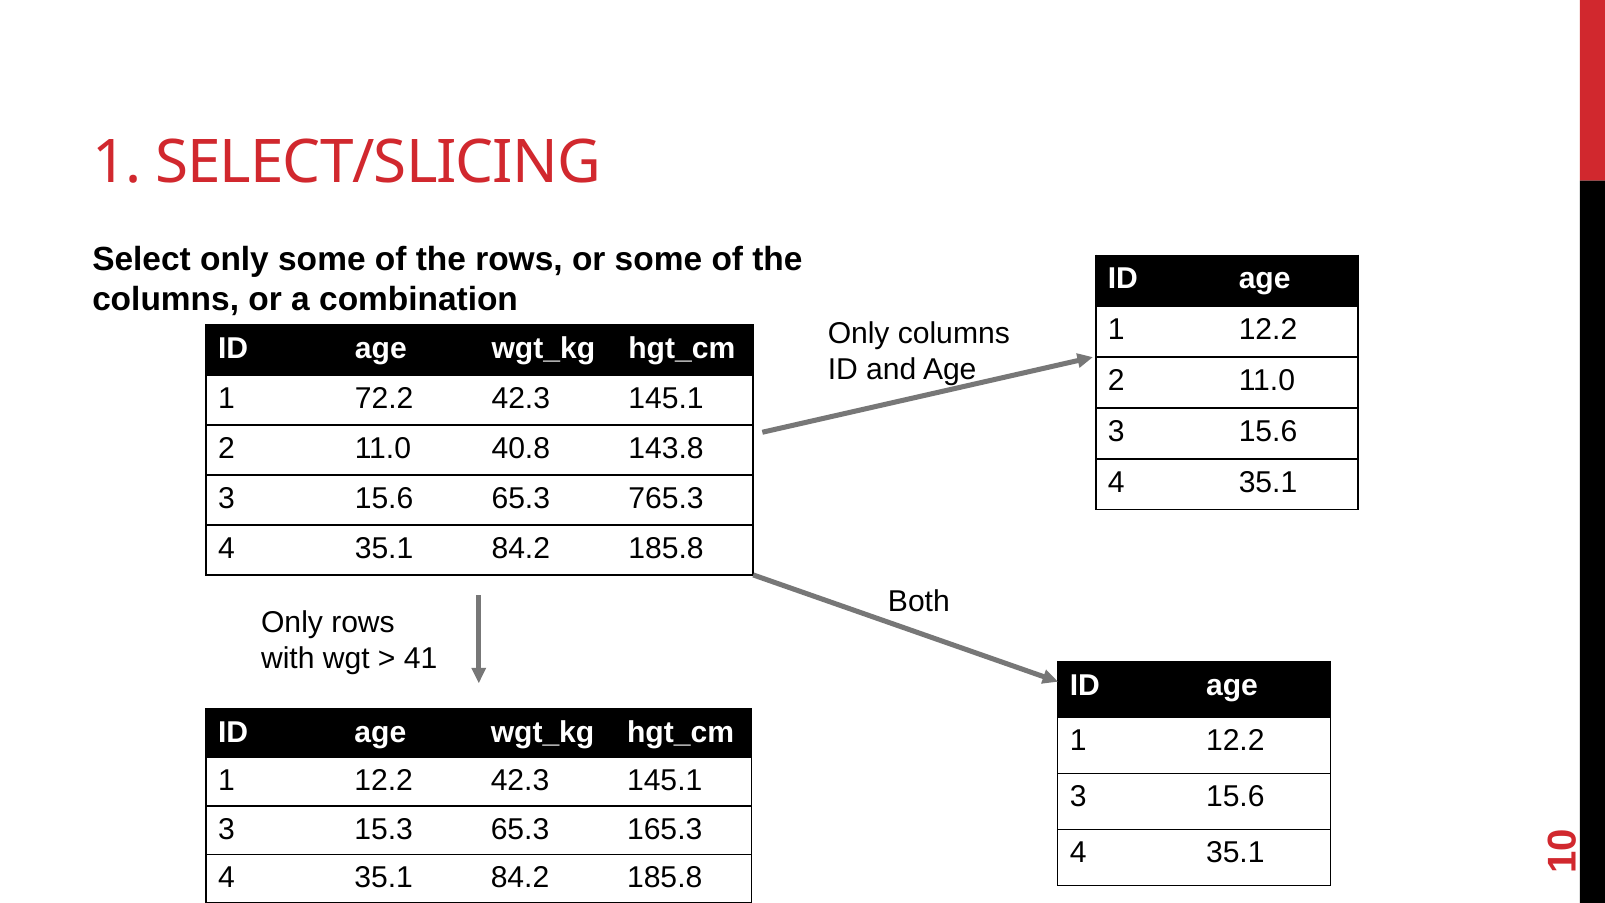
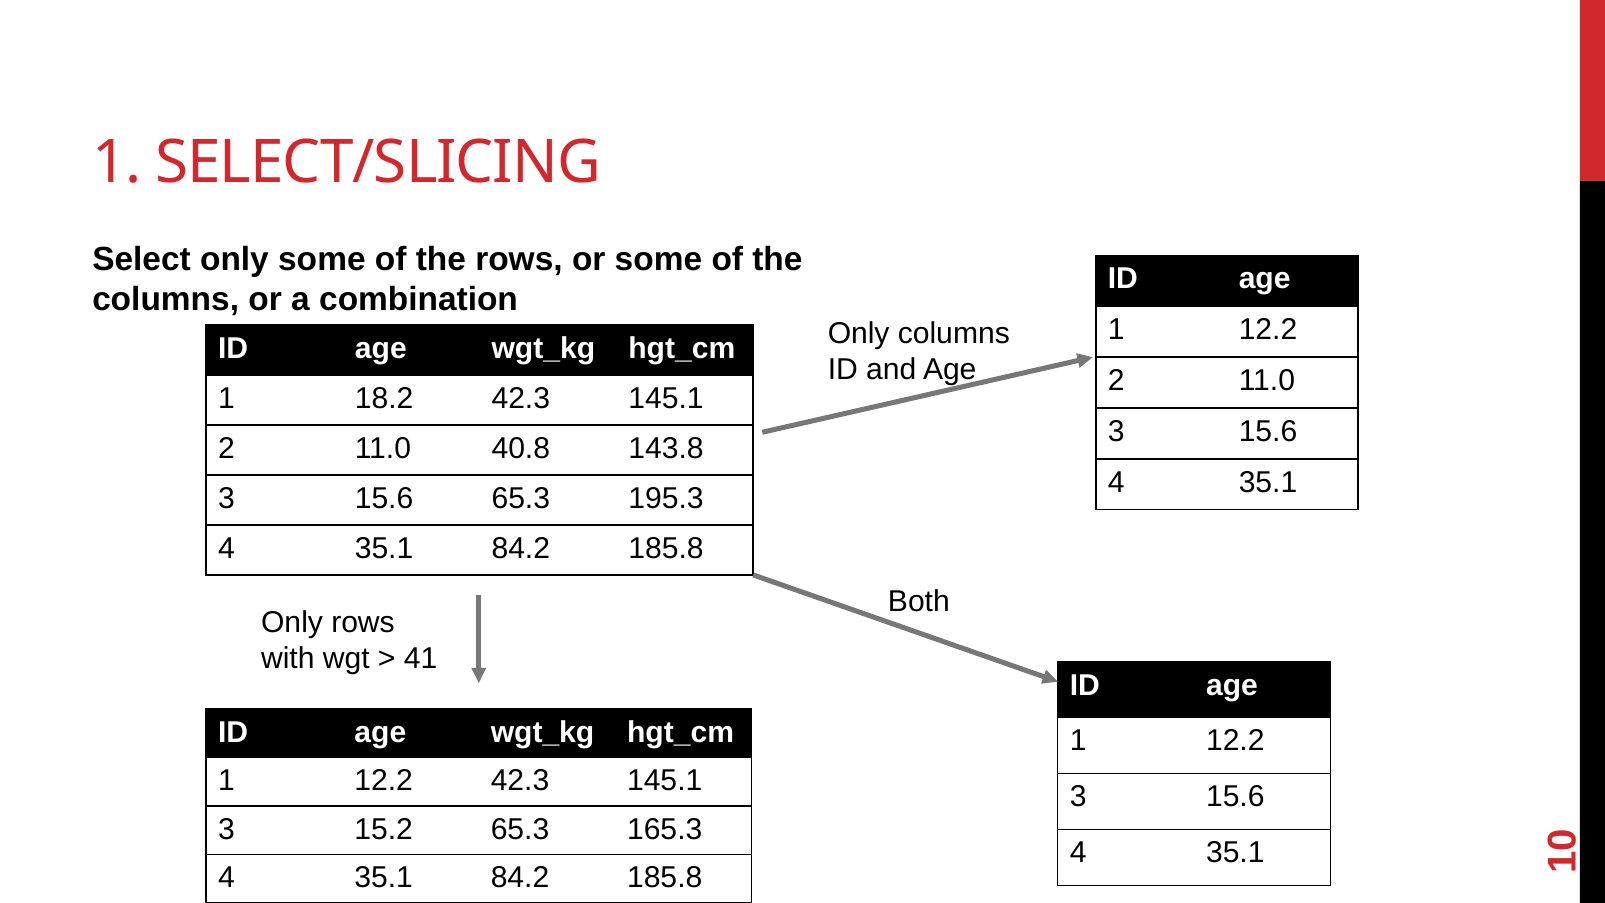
72.2: 72.2 -> 18.2
765.3: 765.3 -> 195.3
15.3: 15.3 -> 15.2
